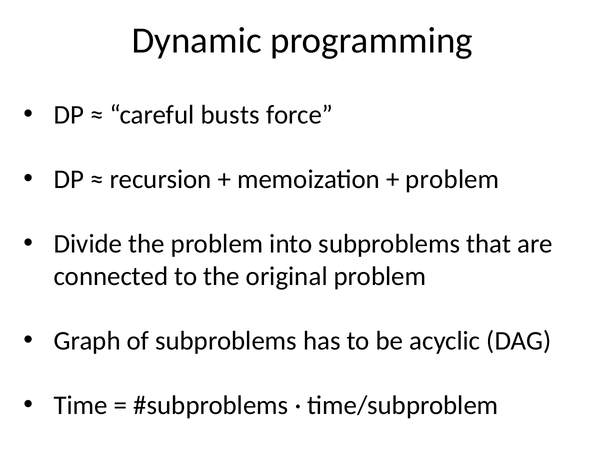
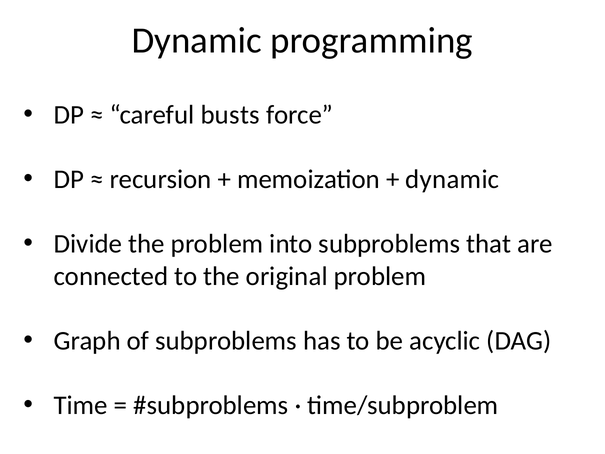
problem at (452, 179): problem -> dynamic
